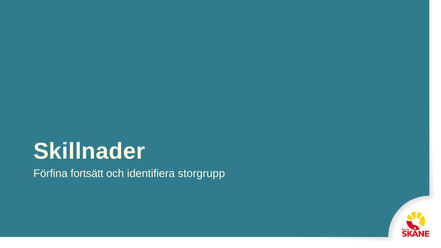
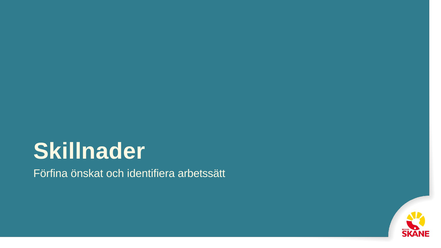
fortsätt: fortsätt -> önskat
storgrupp: storgrupp -> arbetssätt
